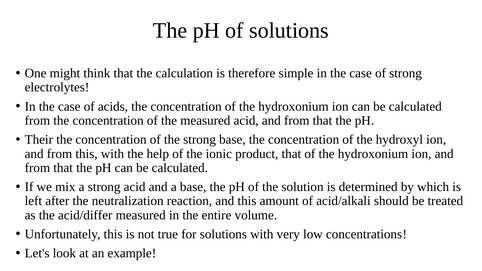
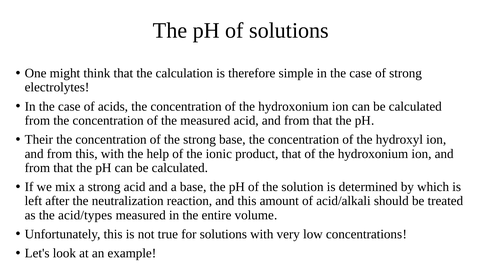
acid/differ: acid/differ -> acid/types
